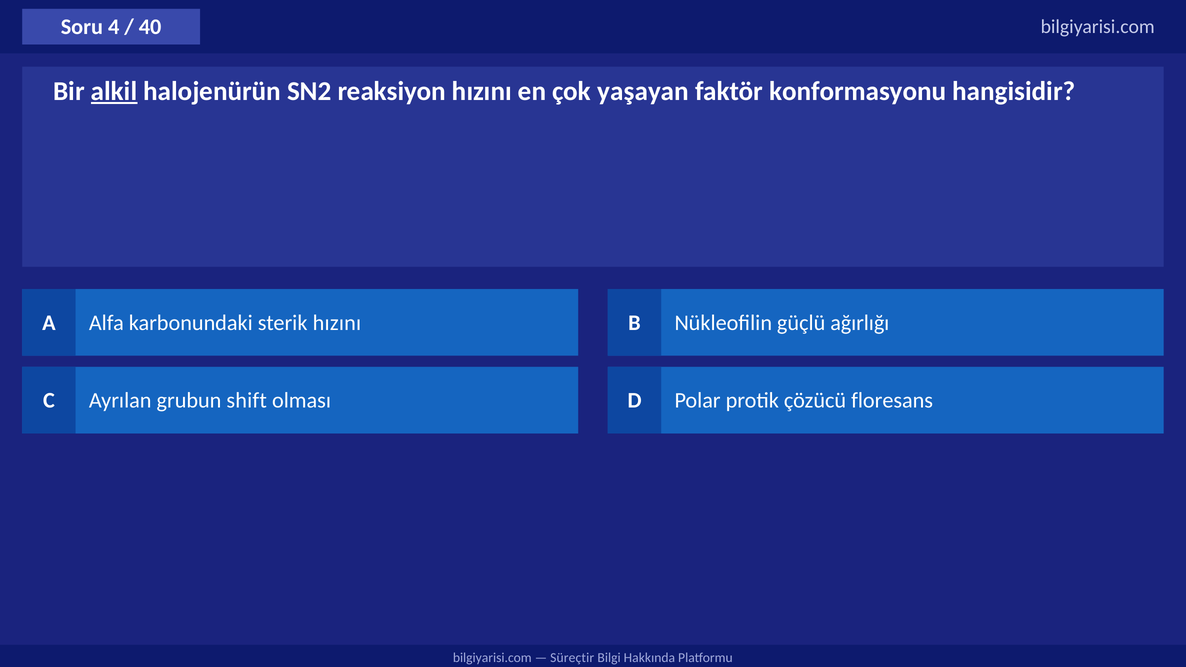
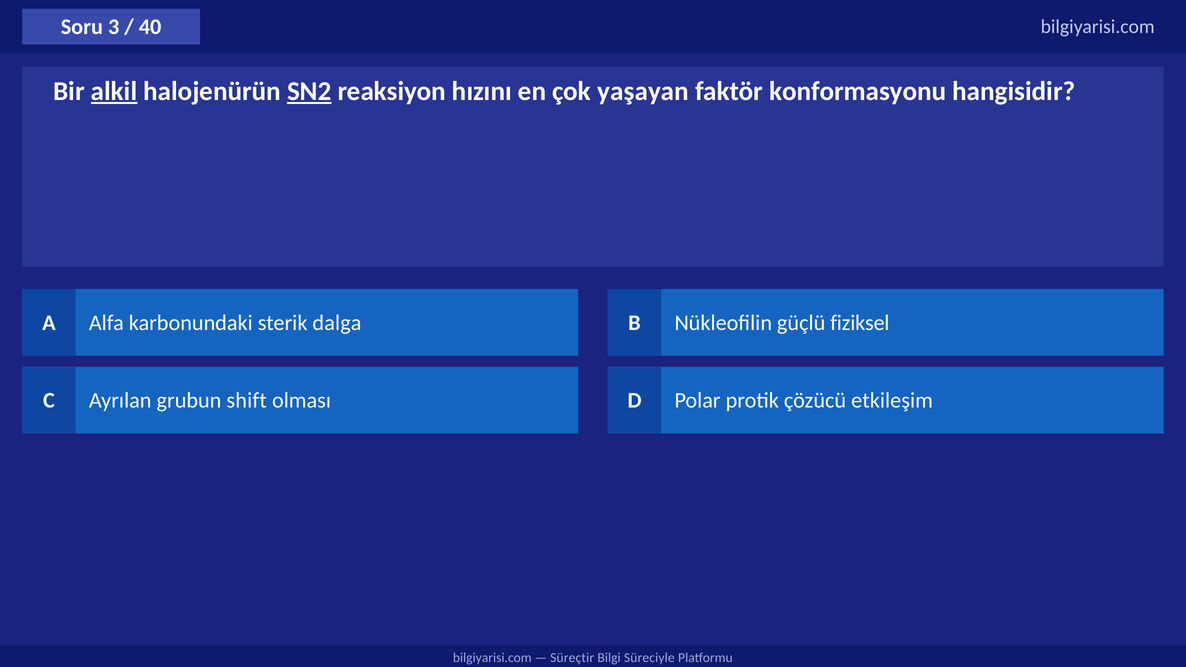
4: 4 -> 3
SN2 underline: none -> present
sterik hızını: hızını -> dalga
ağırlığı: ağırlığı -> fiziksel
floresans: floresans -> etkileşim
Hakkında: Hakkında -> Süreciyle
